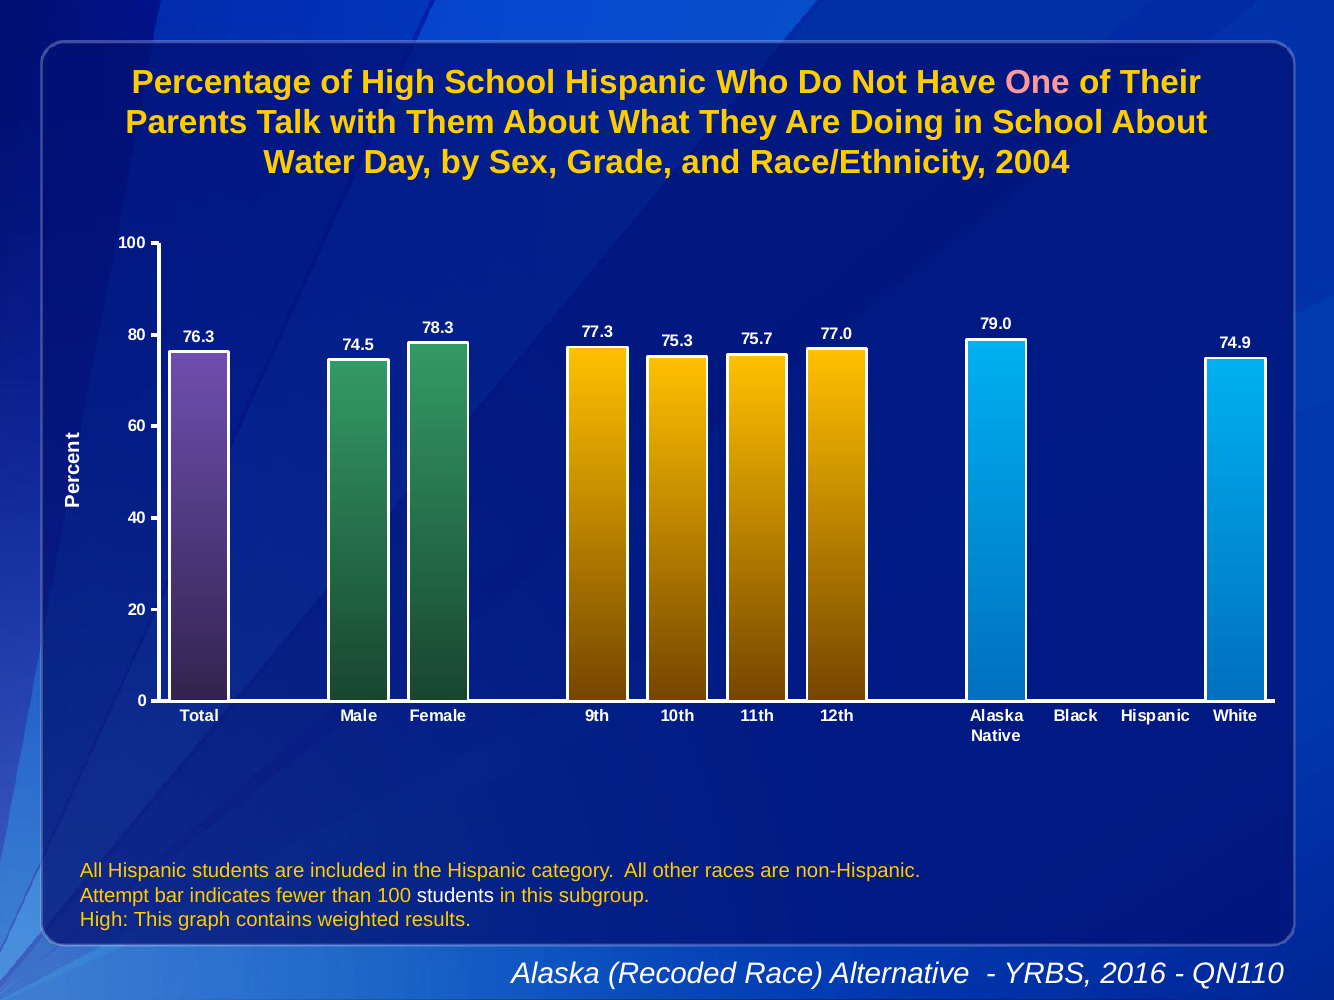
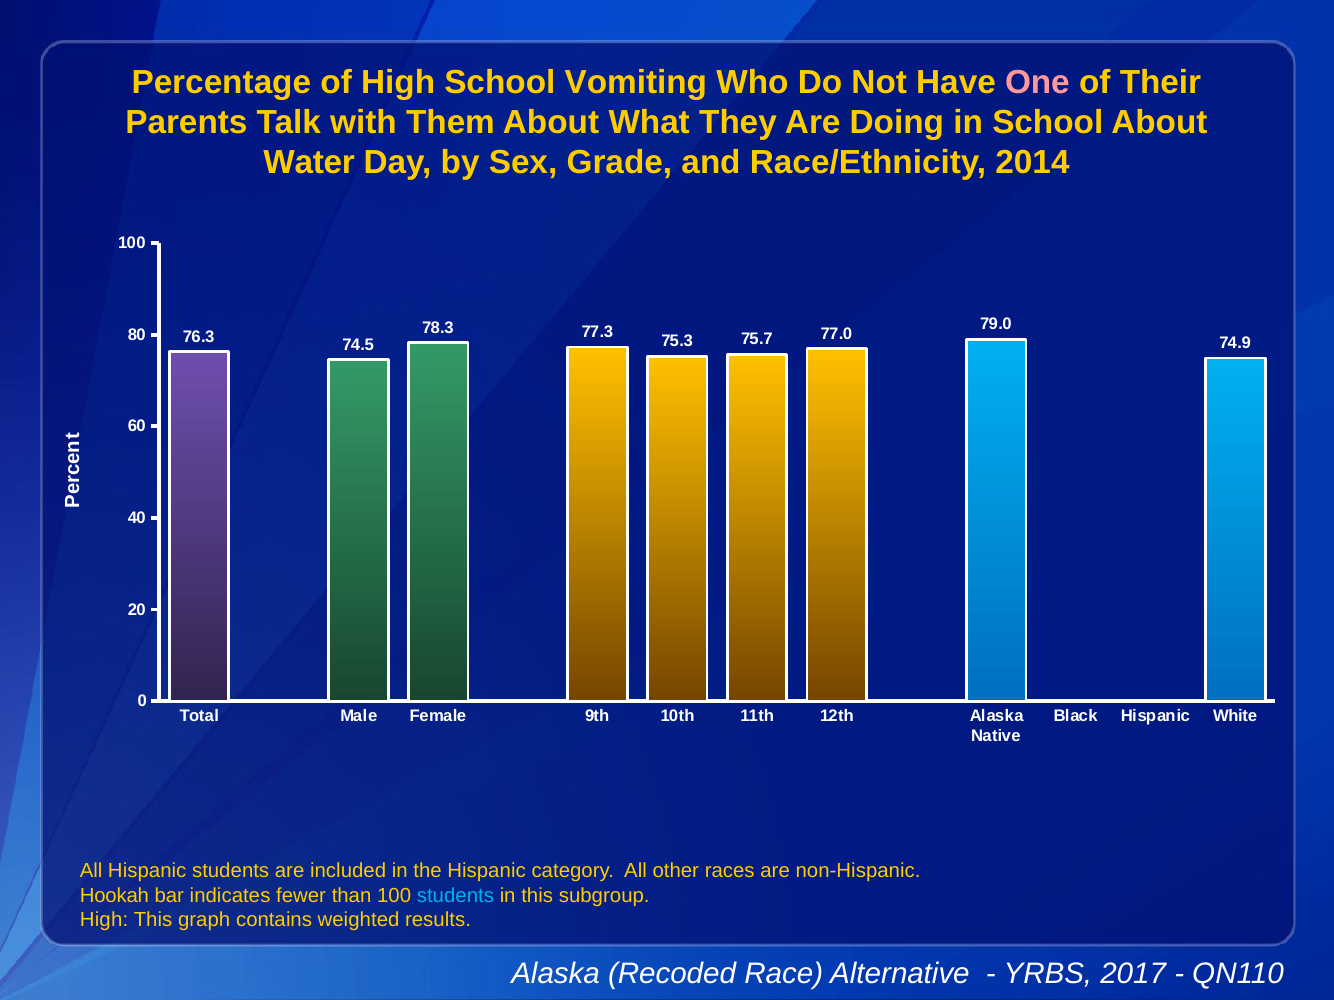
School Hispanic: Hispanic -> Vomiting
2004: 2004 -> 2014
Attempt: Attempt -> Hookah
students at (455, 896) colour: white -> light blue
2016: 2016 -> 2017
